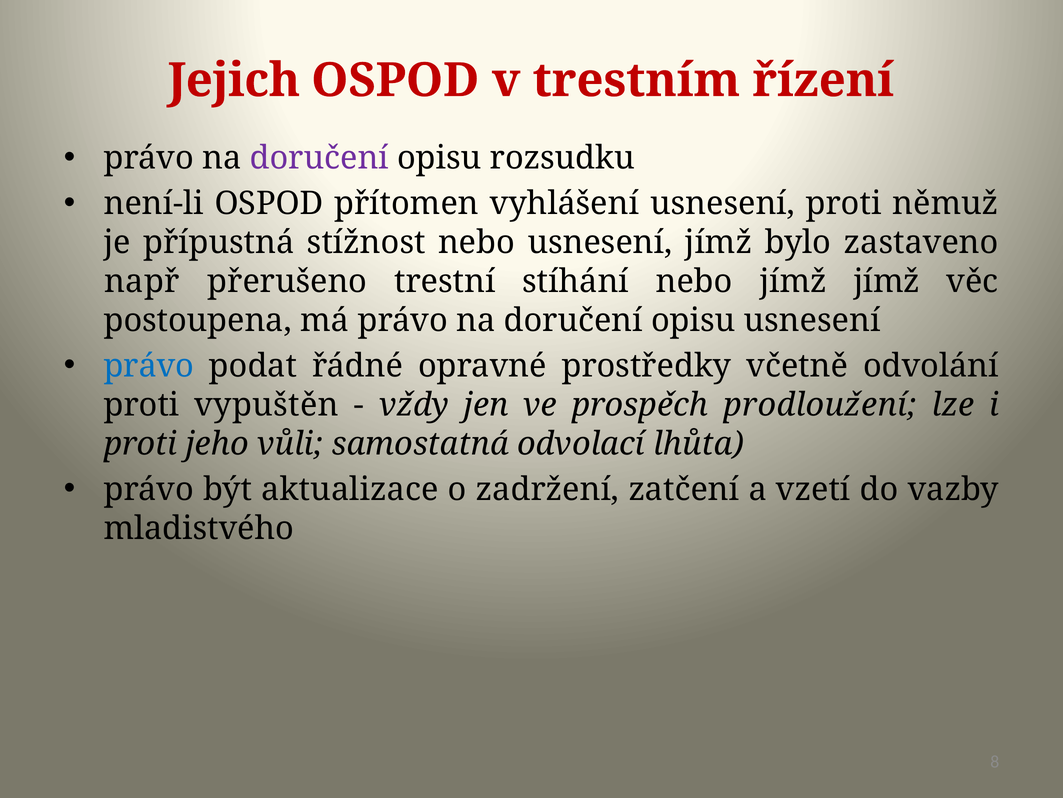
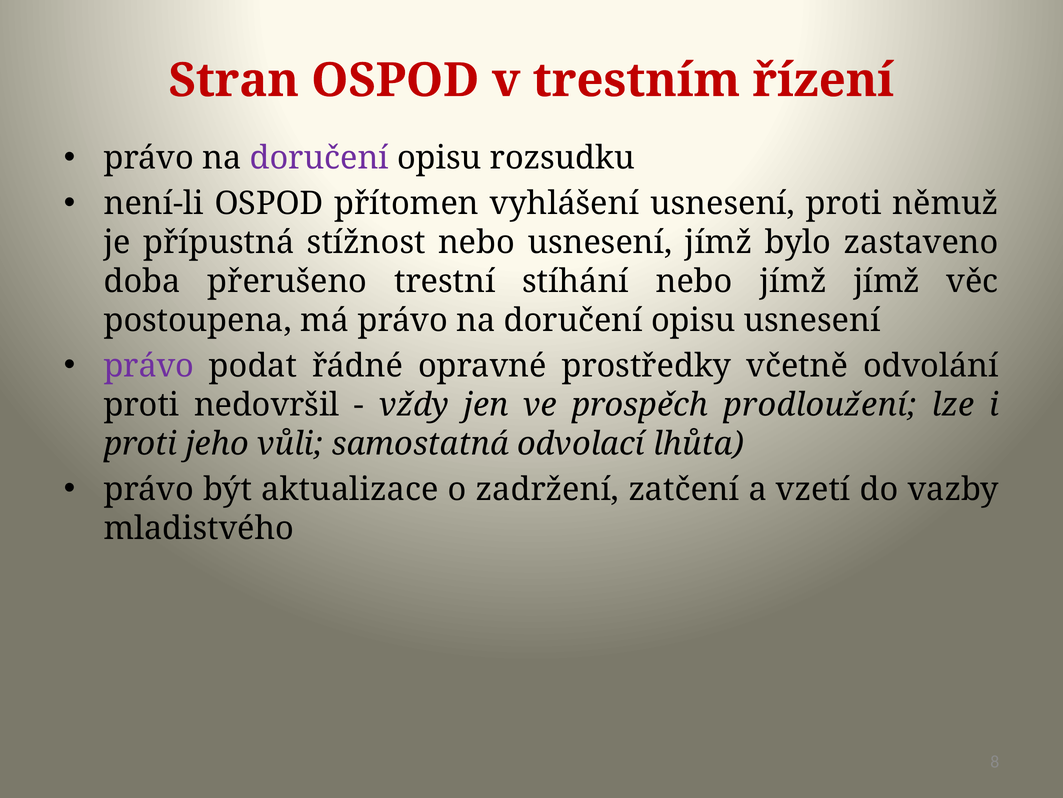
Jejich: Jejich -> Stran
např: např -> doba
právo at (149, 366) colour: blue -> purple
vypuštěn: vypuštěn -> nedovršil
